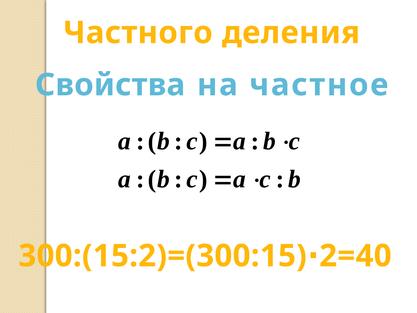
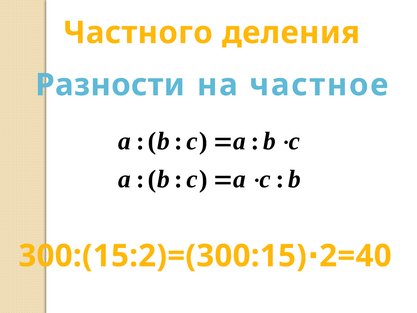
Свойства: Свойства -> Разности
